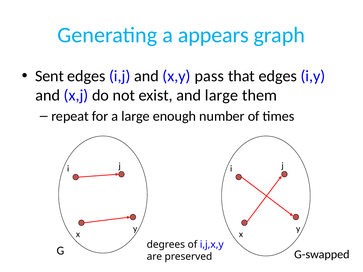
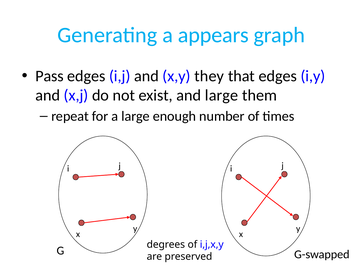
Sent: Sent -> Pass
pass: pass -> they
